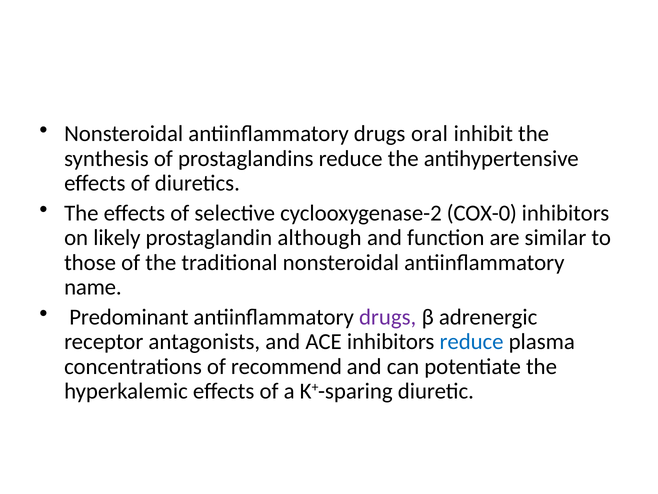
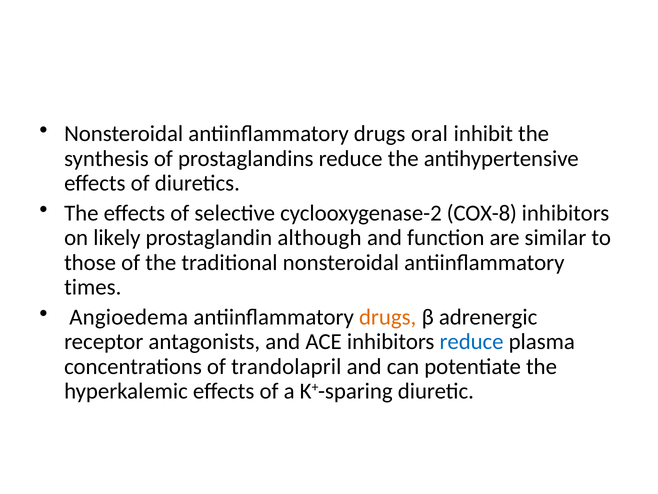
COX-0: COX-0 -> COX-8
name: name -> times
Predominant: Predominant -> Angioedema
drugs at (388, 317) colour: purple -> orange
recommend: recommend -> trandolapril
